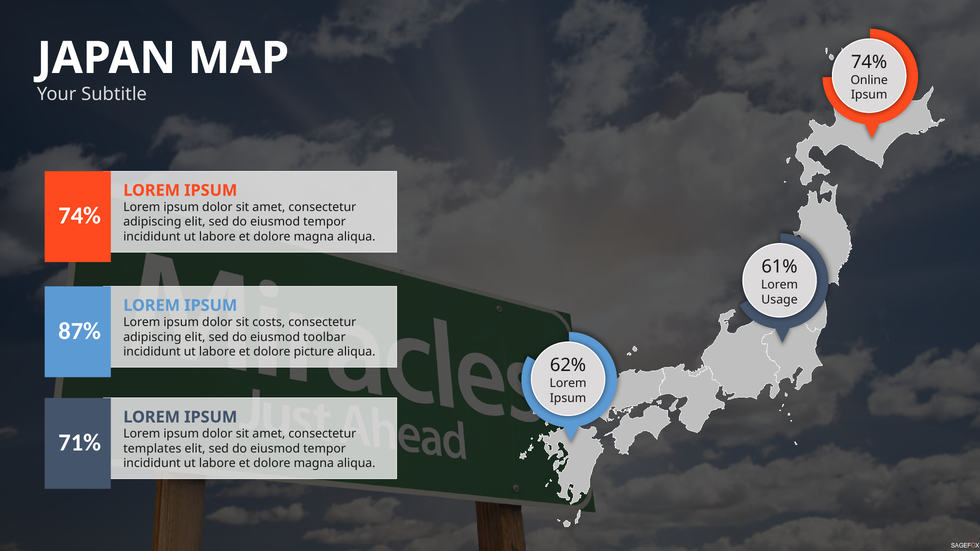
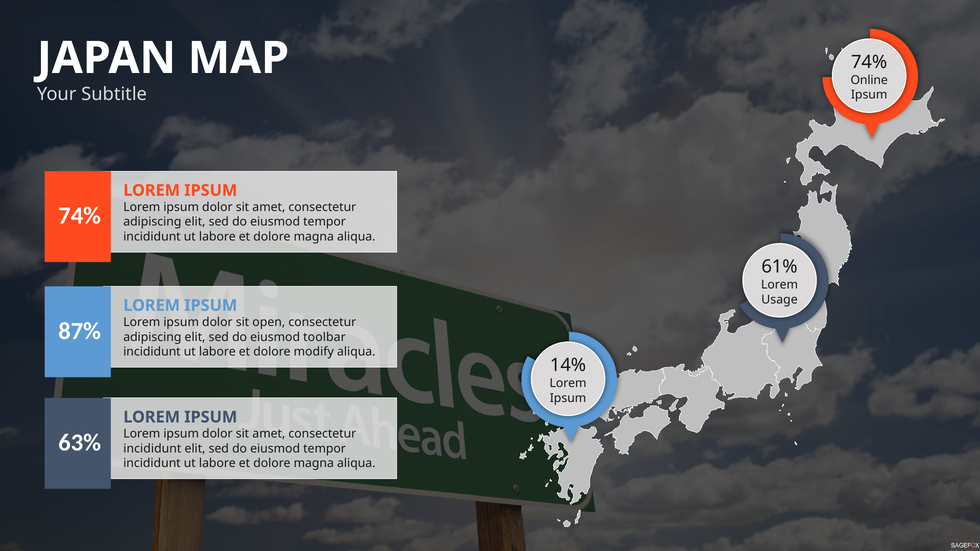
costs: costs -> open
picture: picture -> modify
62%: 62% -> 14%
71%: 71% -> 63%
templates at (152, 449): templates -> incididunt
